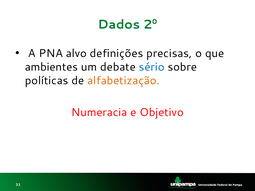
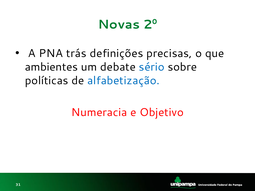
Dados: Dados -> Novas
alvo: alvo -> trás
alfabetização colour: orange -> blue
